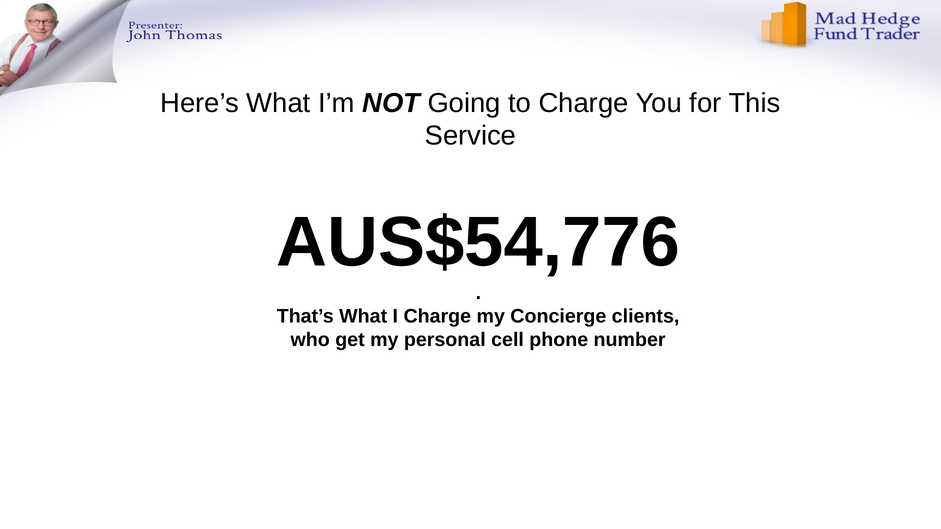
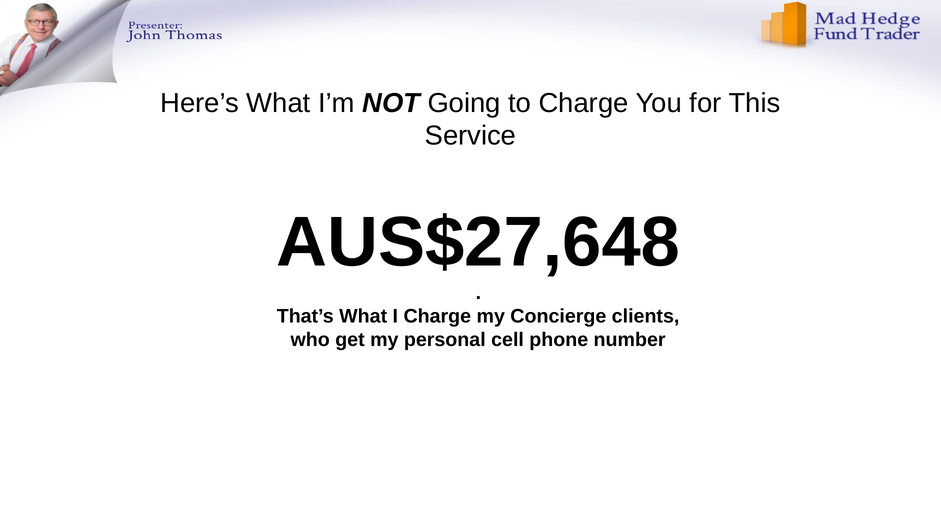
AUS$54,776: AUS$54,776 -> AUS$27,648
